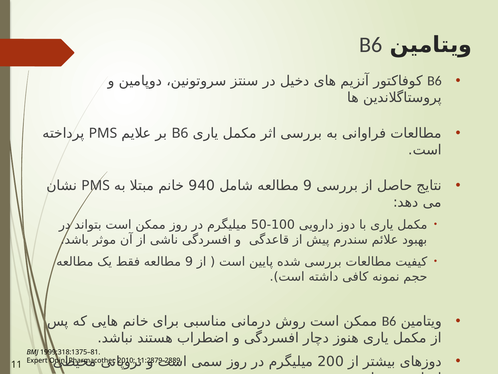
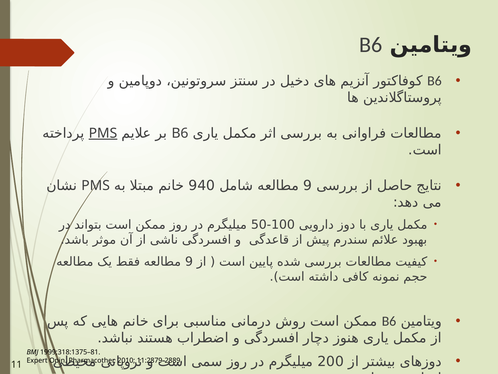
PMS at (103, 133) underline: none -> present
